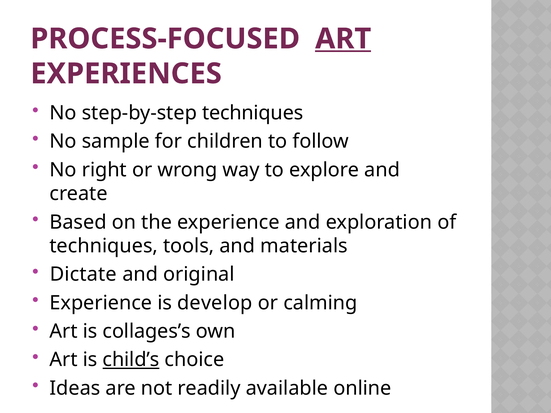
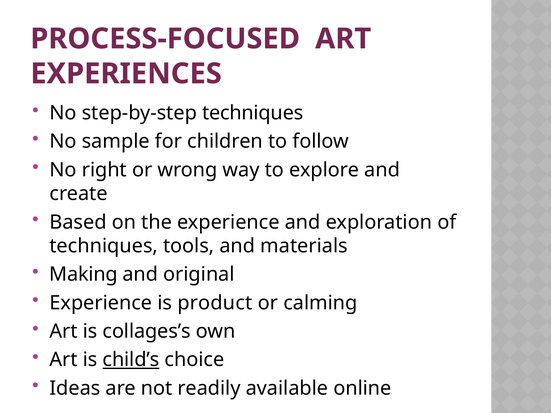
ART at (343, 39) underline: present -> none
Dictate: Dictate -> Making
develop: develop -> product
